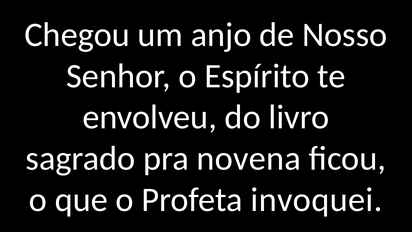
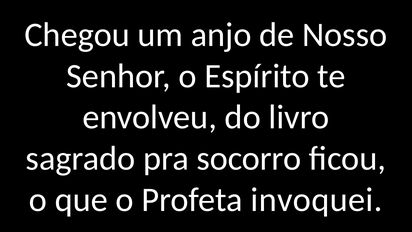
novena: novena -> socorro
